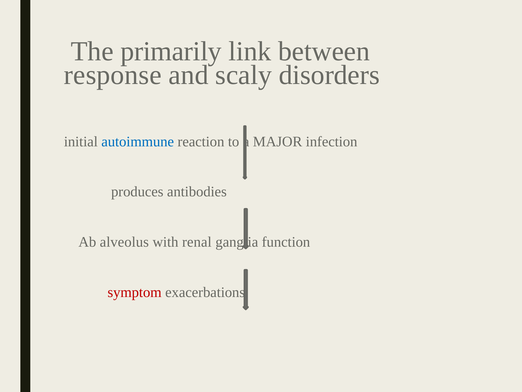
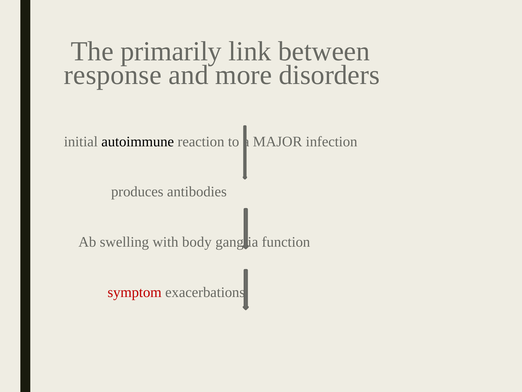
scaly: scaly -> more
autoimmune colour: blue -> black
alveolus: alveolus -> swelling
renal: renal -> body
